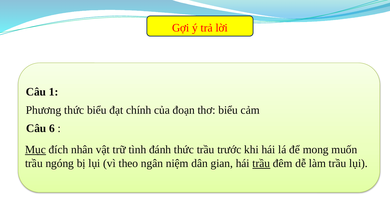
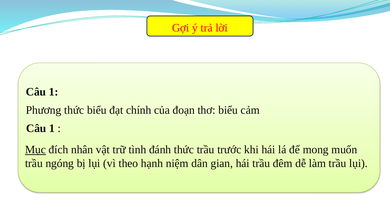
6 at (52, 128): 6 -> 1
ngân: ngân -> hạnh
trầu at (261, 163) underline: present -> none
